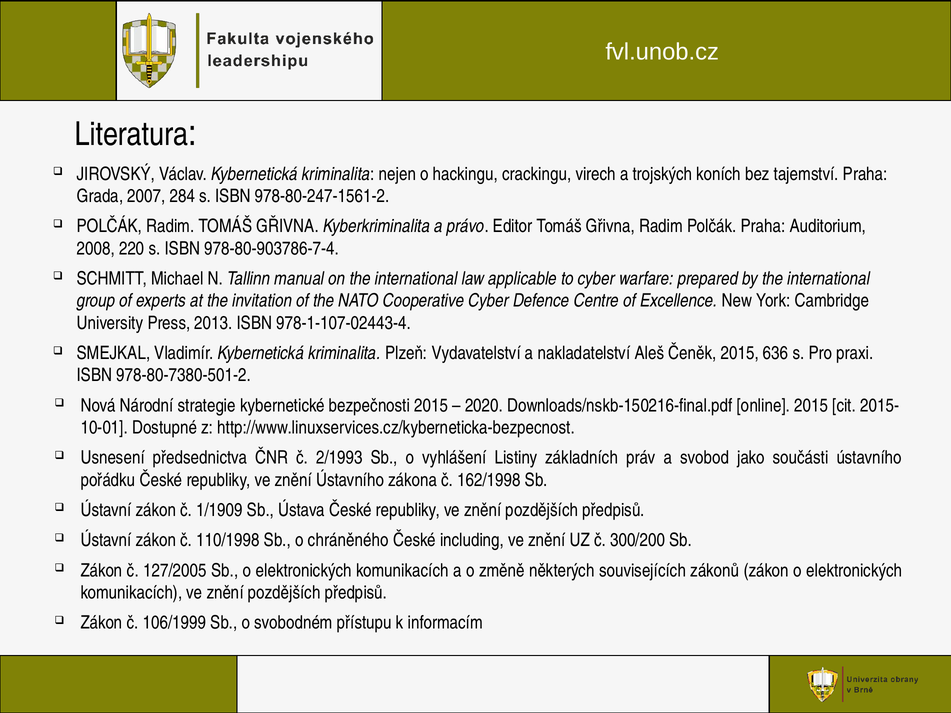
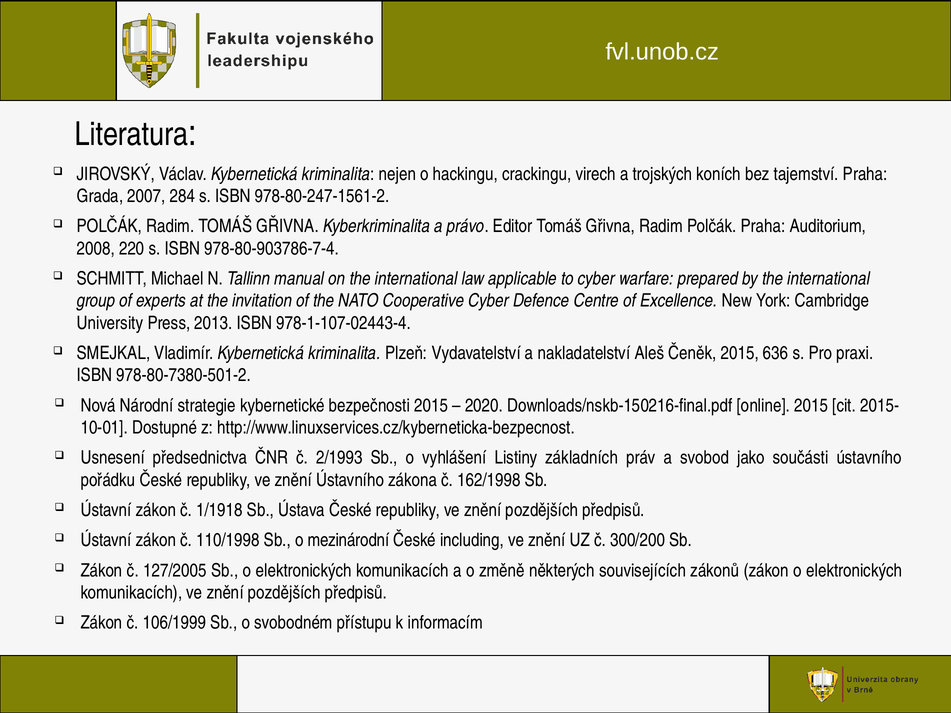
1/1909: 1/1909 -> 1/1918
chráněného: chráněného -> mezinárodní
